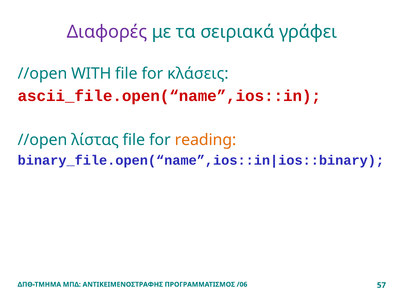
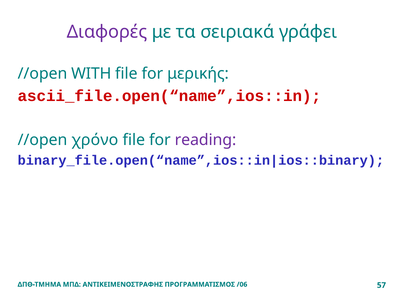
κλάσεις: κλάσεις -> μερικής
λίστας: λίστας -> χρόνο
reading colour: orange -> purple
